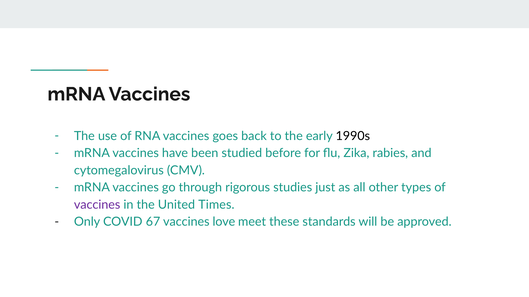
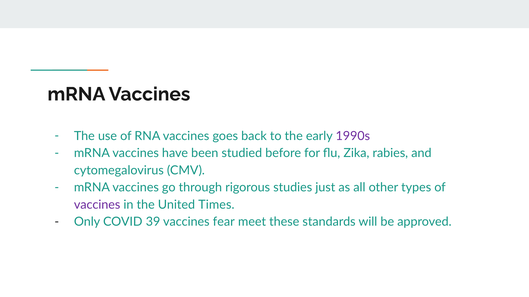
1990s colour: black -> purple
67: 67 -> 39
love: love -> fear
